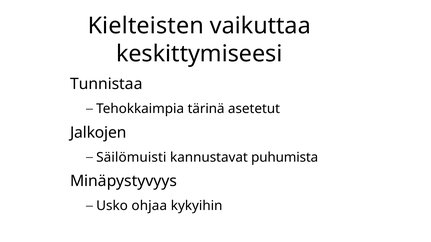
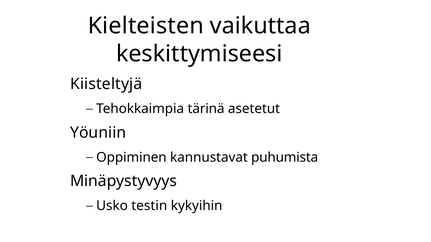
Tunnistaa: Tunnistaa -> Kiisteltyjä
Jalkojen: Jalkojen -> Yöuniin
Säilömuisti: Säilömuisti -> Oppiminen
ohjaa: ohjaa -> testin
